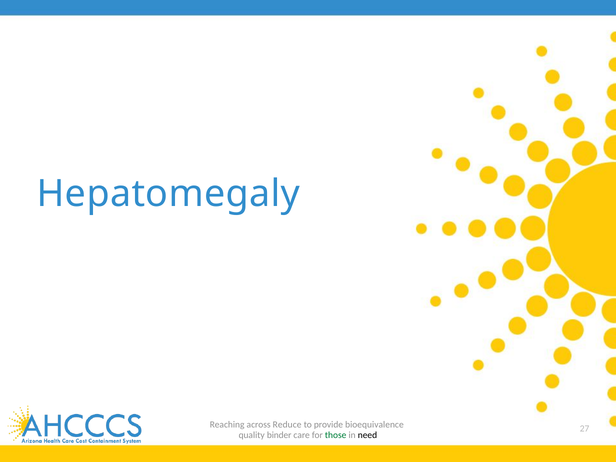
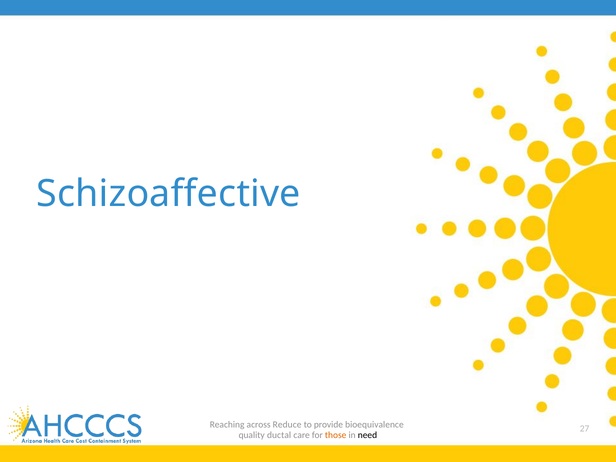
Hepatomegaly: Hepatomegaly -> Schizoaffective
binder: binder -> ductal
those colour: green -> orange
